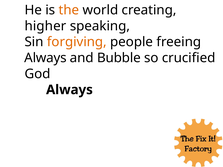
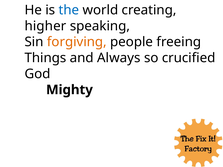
the colour: orange -> blue
Always at (45, 58): Always -> Things
Bubble: Bubble -> Always
Always at (69, 90): Always -> Mighty
